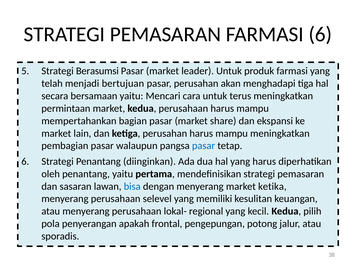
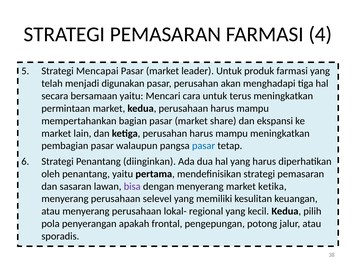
FARMASI 6: 6 -> 4
Berasumsi: Berasumsi -> Mencapai
bertujuan: bertujuan -> digunakan
bisa colour: blue -> purple
